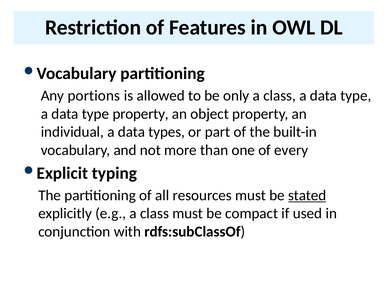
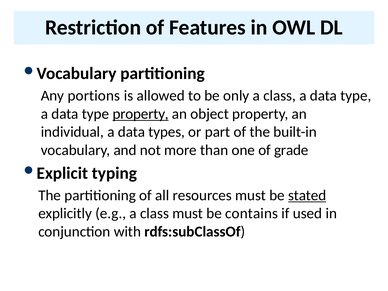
property at (141, 114) underline: none -> present
every: every -> grade
compact: compact -> contains
